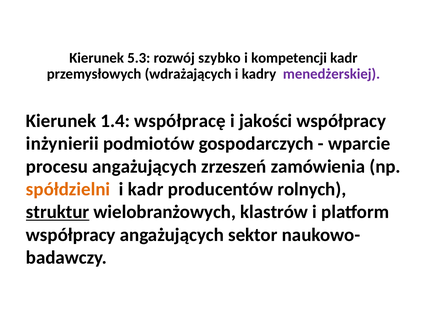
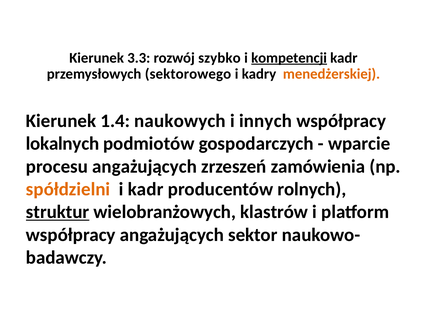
5.3: 5.3 -> 3.3
kompetencji underline: none -> present
wdrażających: wdrażających -> sektorowego
menedżerskiej colour: purple -> orange
współpracę: współpracę -> naukowych
jakości: jakości -> innych
inżynierii: inżynierii -> lokalnych
